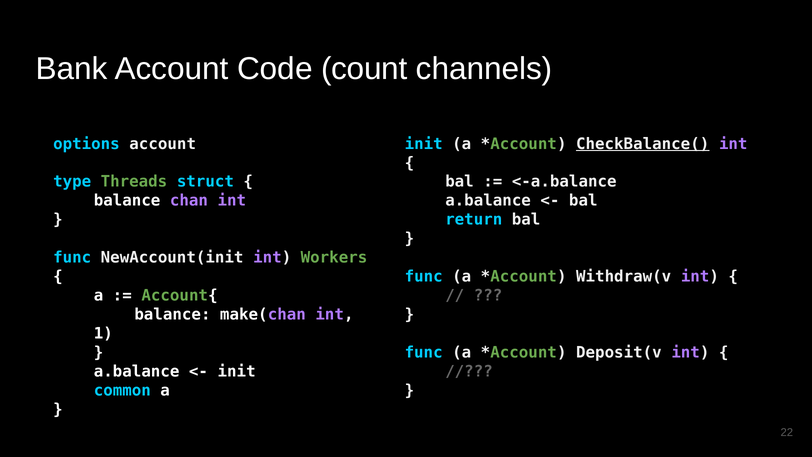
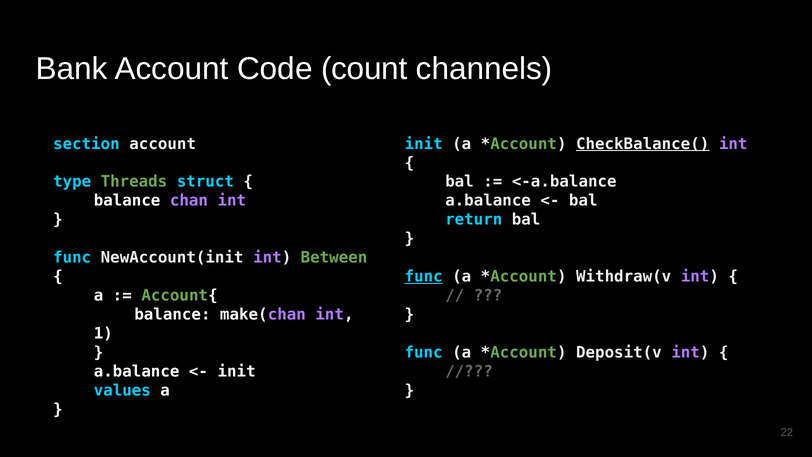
options: options -> section
Workers: Workers -> Between
func at (424, 276) underline: none -> present
common: common -> values
